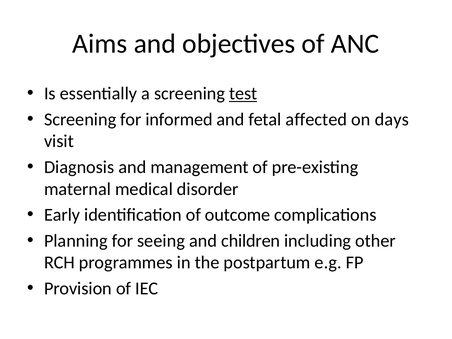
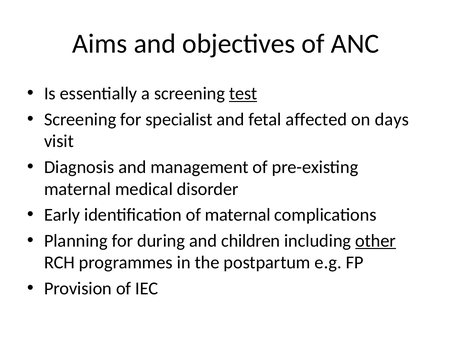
informed: informed -> specialist
of outcome: outcome -> maternal
seeing: seeing -> during
other underline: none -> present
